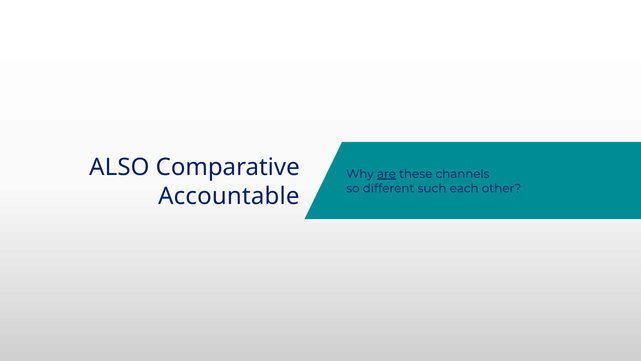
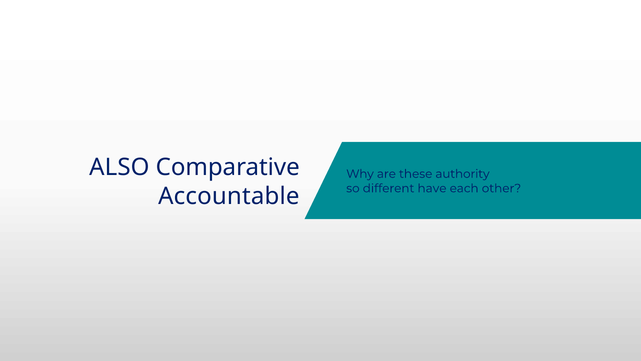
are underline: present -> none
channels: channels -> authority
such: such -> have
